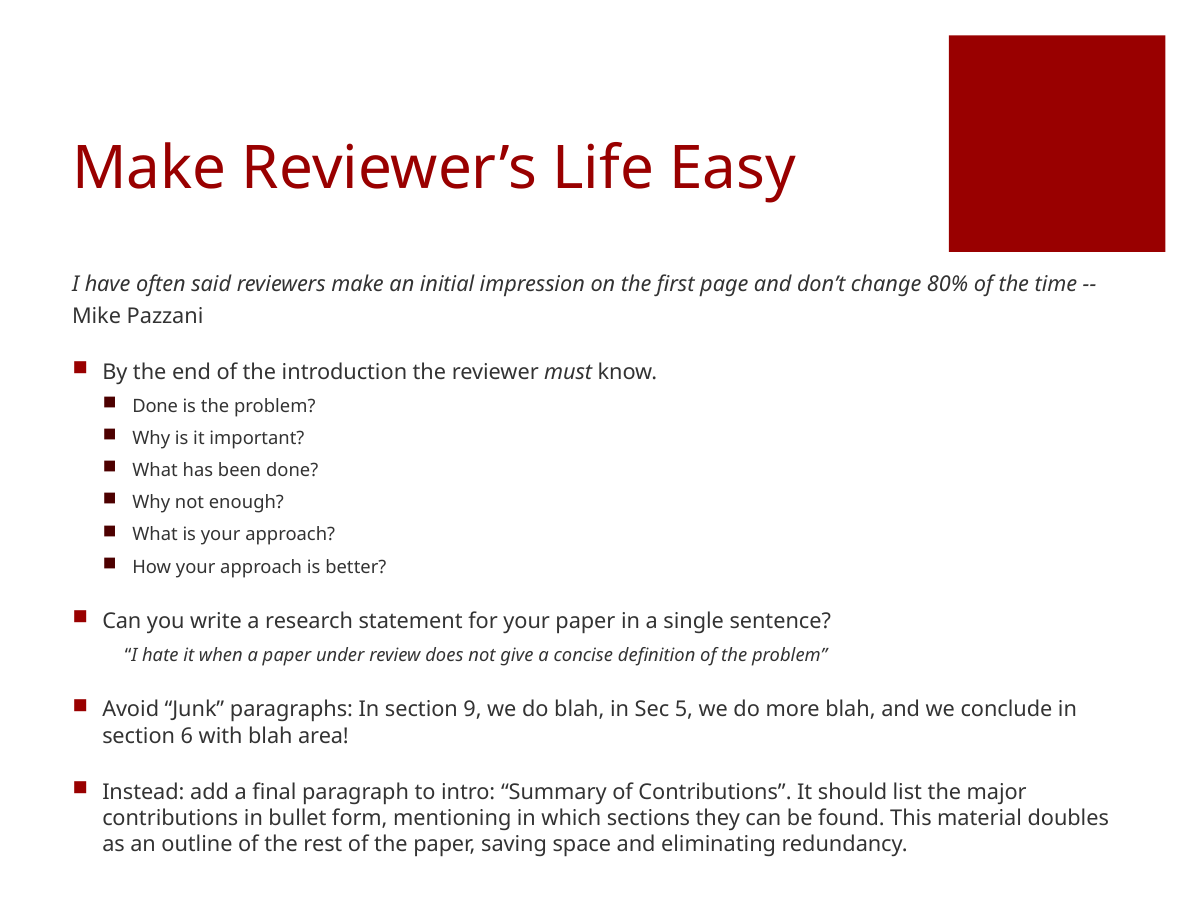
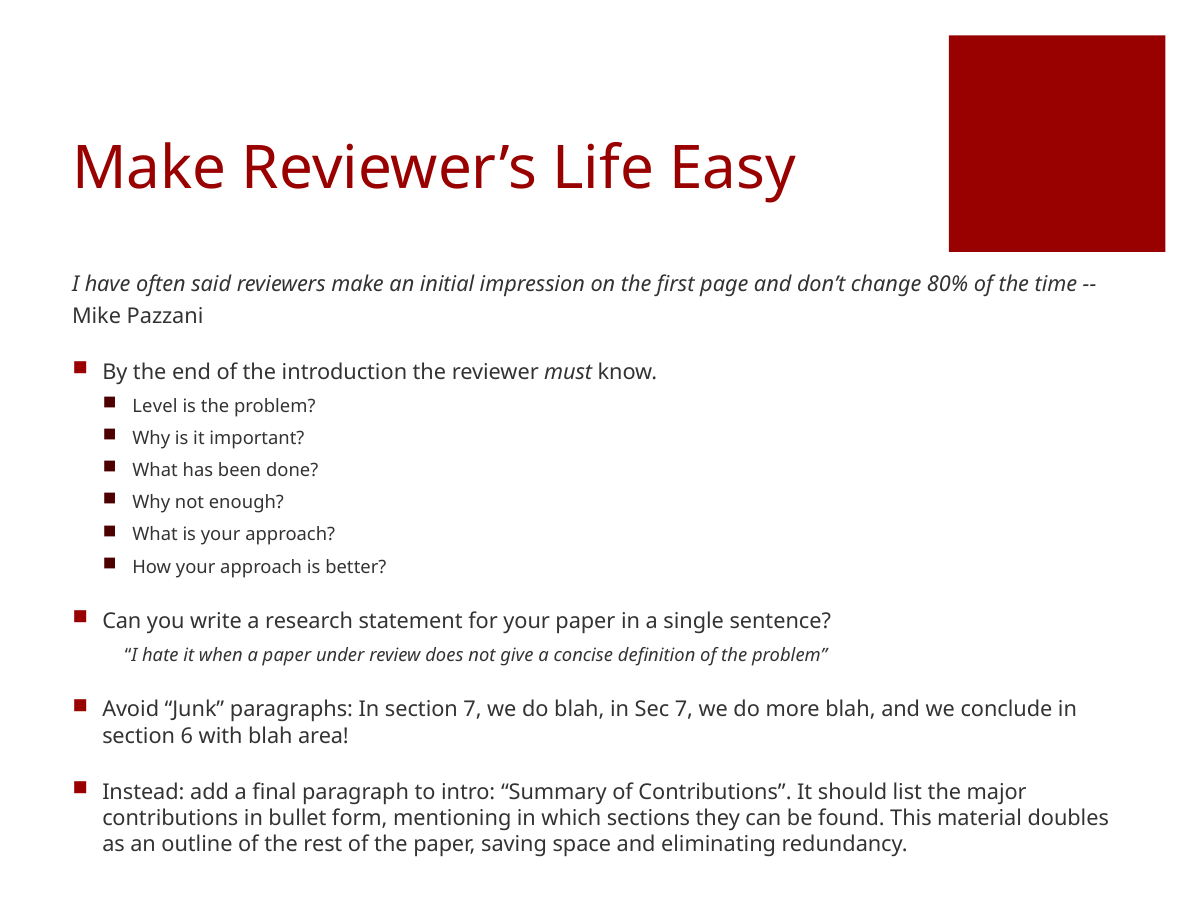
Done at (155, 406): Done -> Level
section 9: 9 -> 7
Sec 5: 5 -> 7
